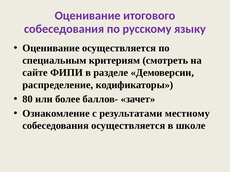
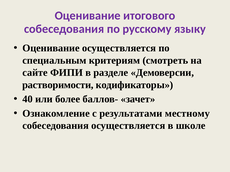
распределение: распределение -> растворимости
80: 80 -> 40
